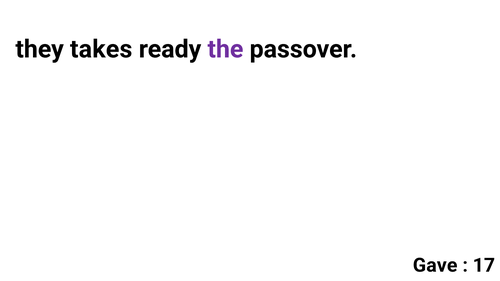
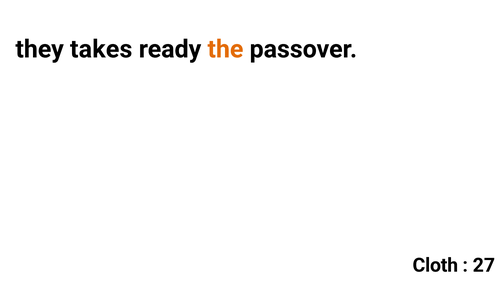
the colour: purple -> orange
Gave: Gave -> Cloth
17: 17 -> 27
